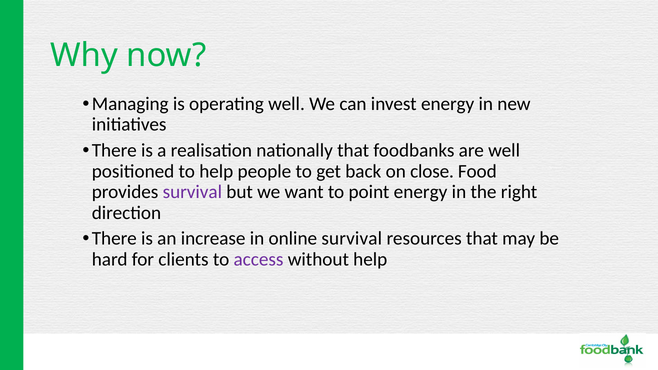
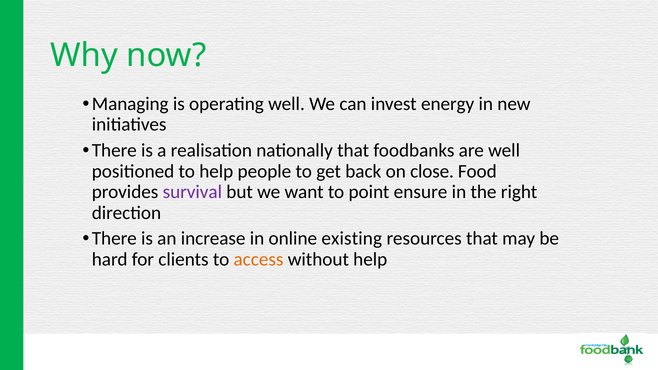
point energy: energy -> ensure
online survival: survival -> existing
access colour: purple -> orange
